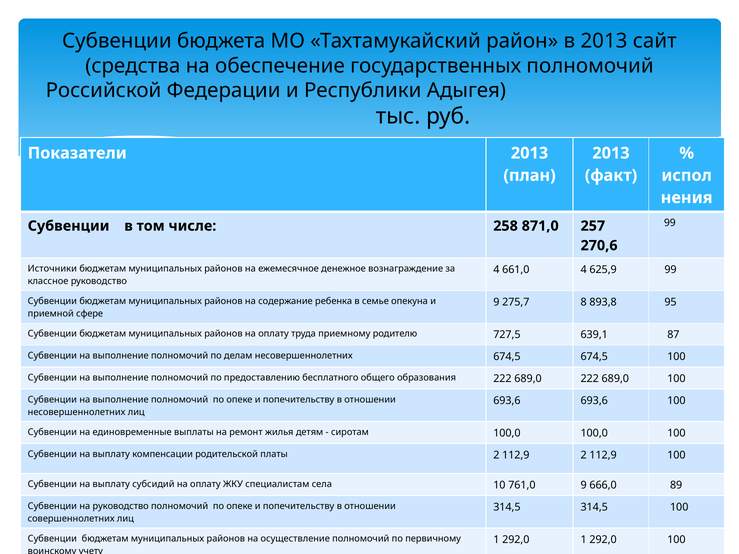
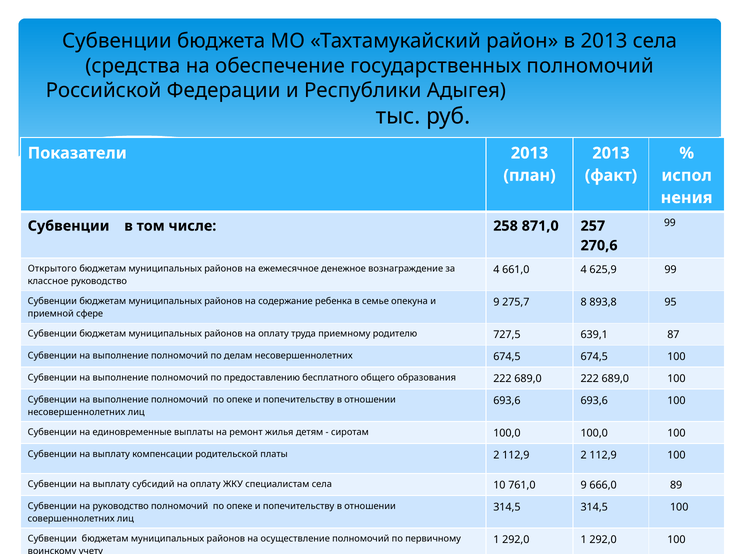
2013 сайт: сайт -> села
Источники: Источники -> Открытого
